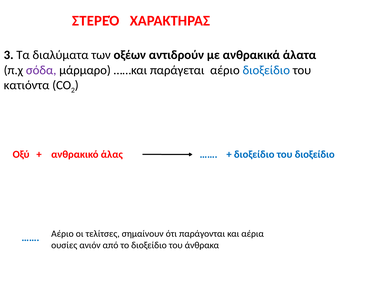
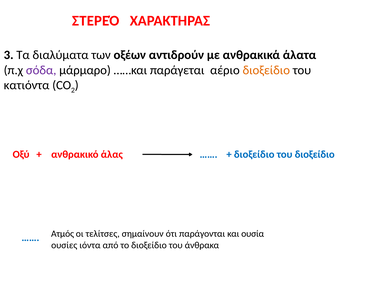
διοξείδιο at (266, 70) colour: blue -> orange
Αέριο at (62, 234): Αέριο -> Ατμός
αέρια: αέρια -> ουσία
ανιόν: ανιόν -> ιόντα
